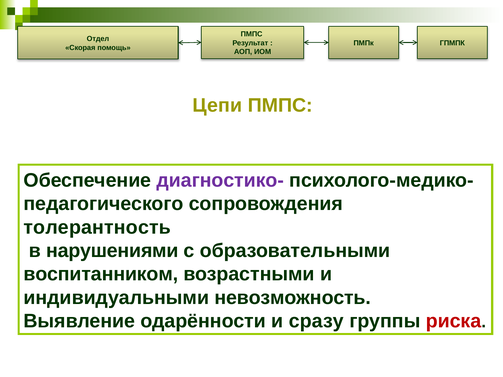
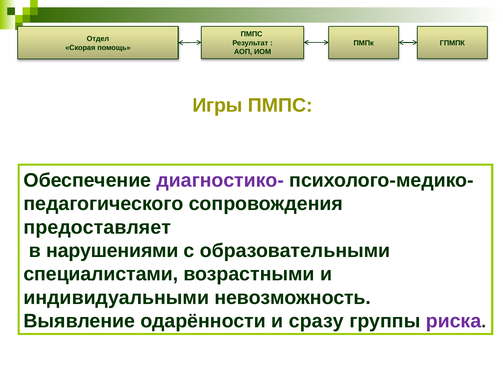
Цепи: Цепи -> Игры
толерантность: толерантность -> предоставляет
воспитанником: воспитанником -> специалистами
риска colour: red -> purple
